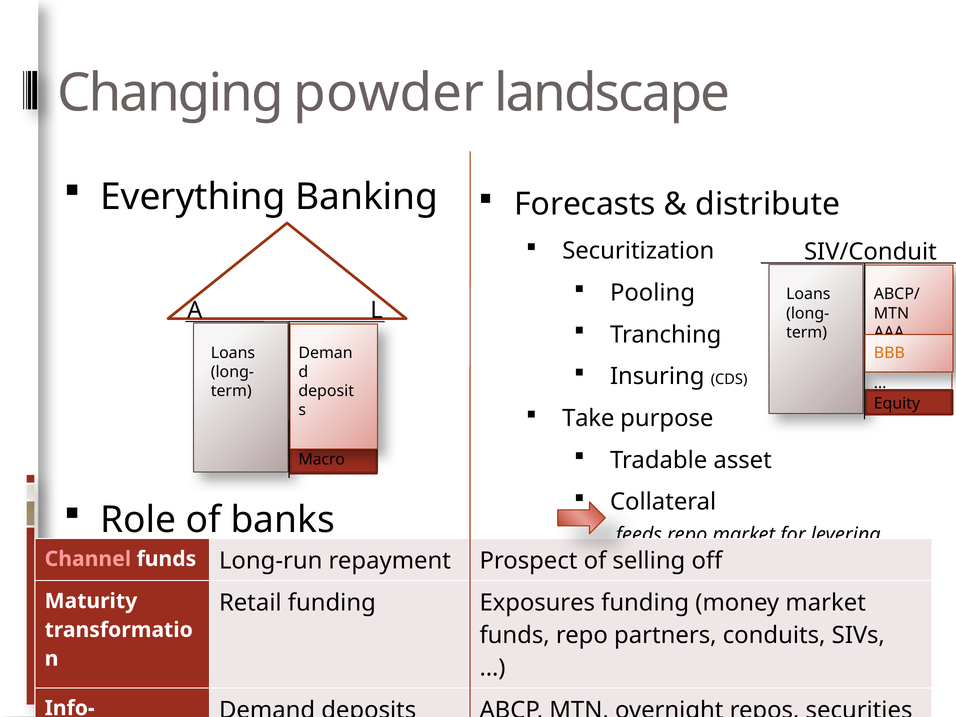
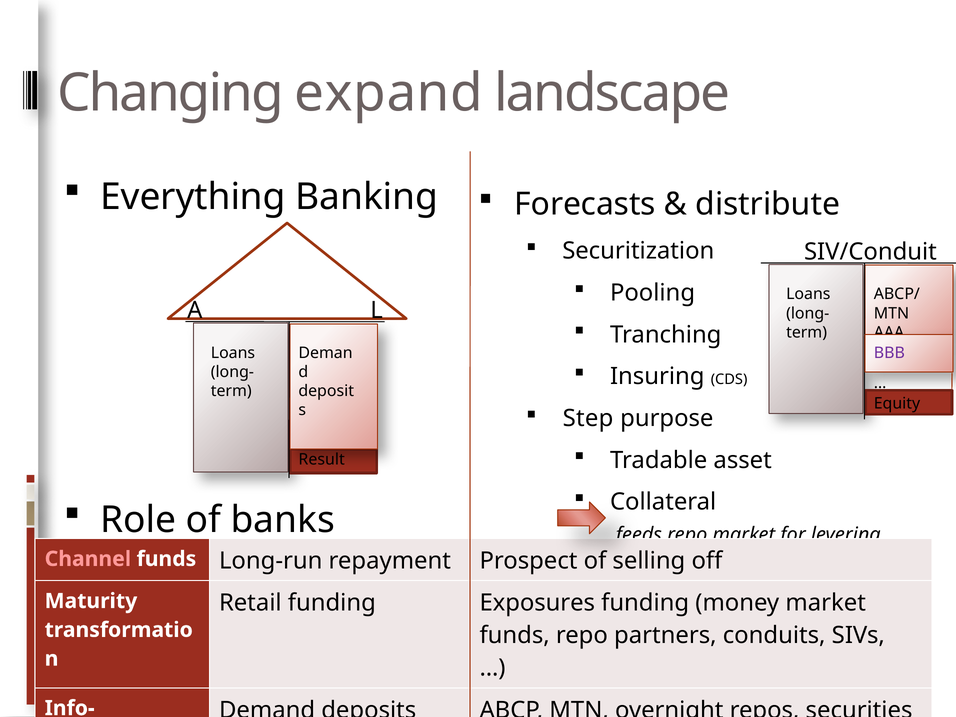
powder: powder -> expand
BBB colour: orange -> purple
Take: Take -> Step
Macro: Macro -> Result
